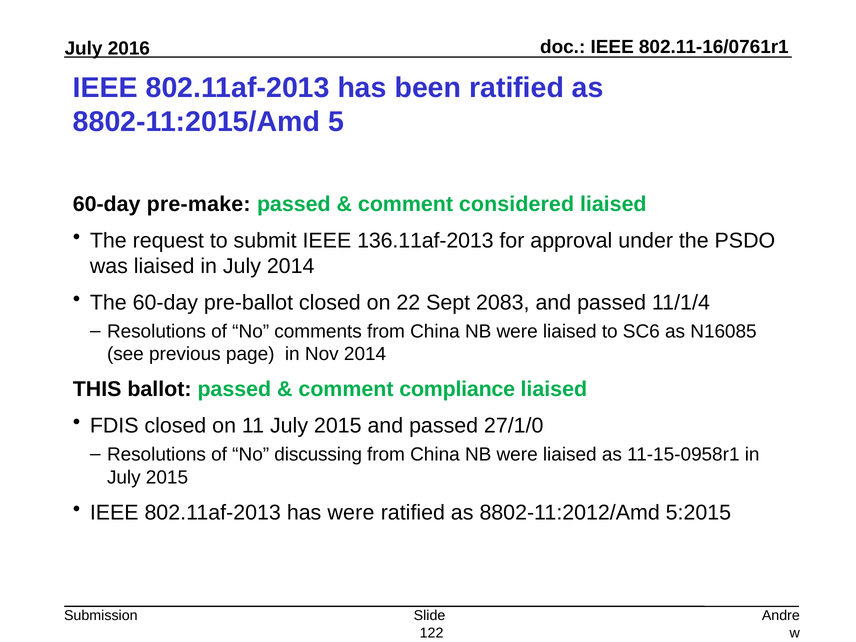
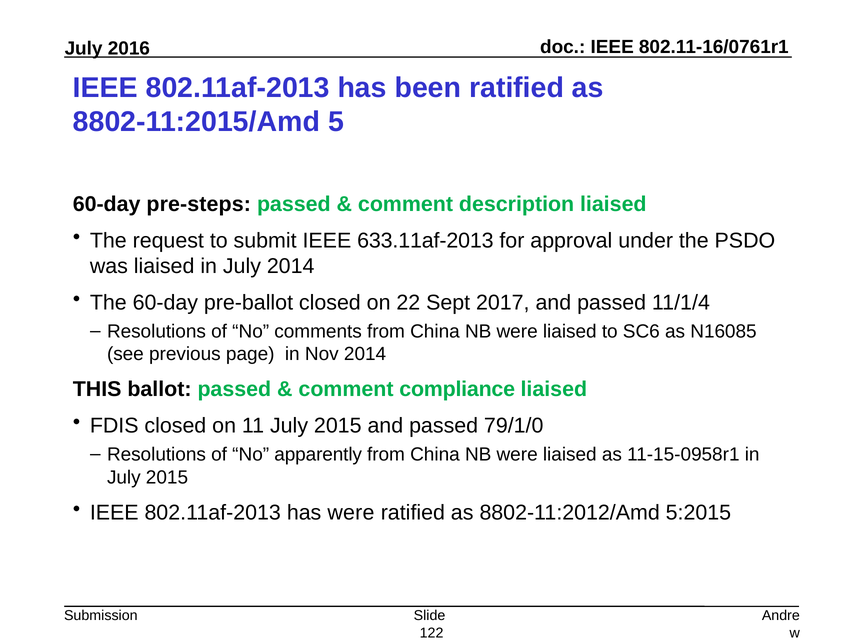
pre-make: pre-make -> pre-steps
considered: considered -> description
136.11af-2013: 136.11af-2013 -> 633.11af-2013
2083: 2083 -> 2017
27/1/0: 27/1/0 -> 79/1/0
discussing: discussing -> apparently
